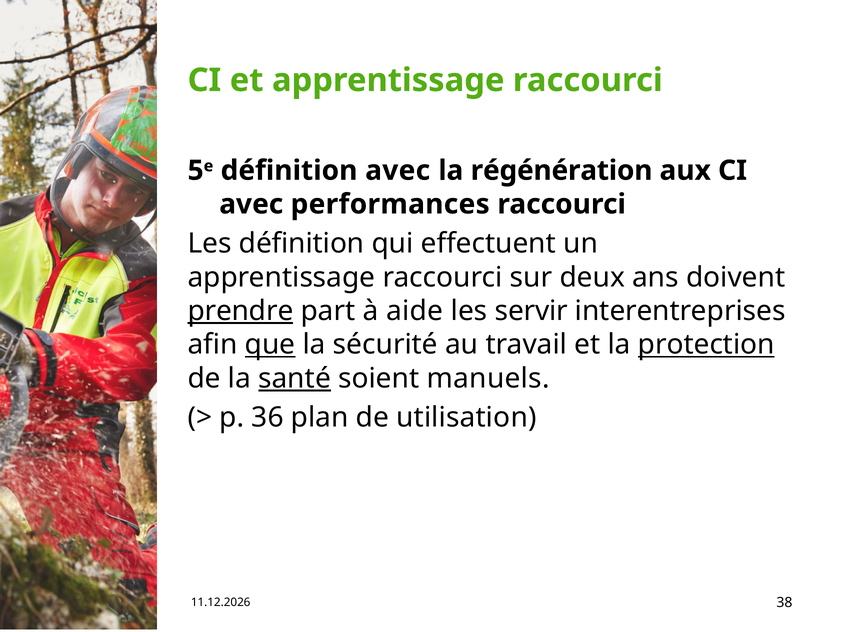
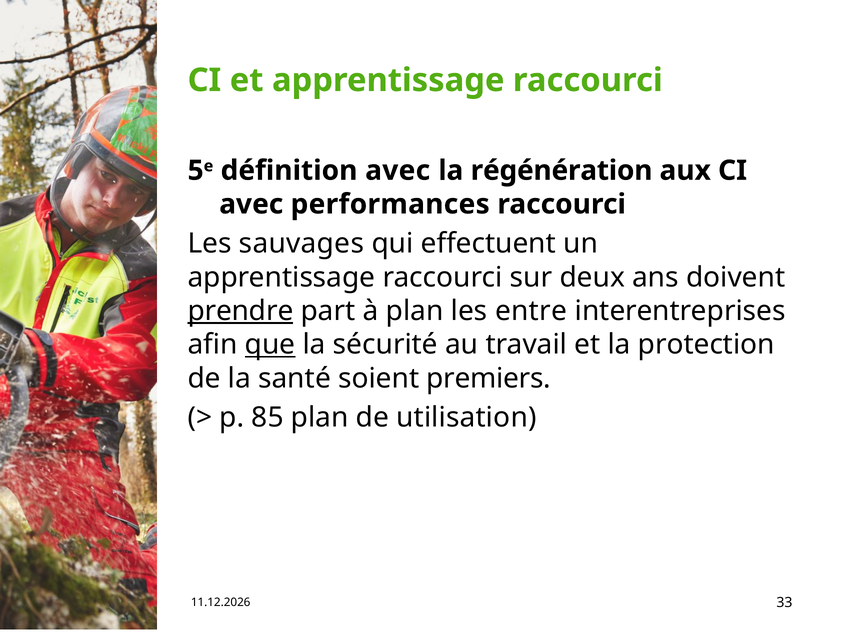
Les définition: définition -> sauvages
à aide: aide -> plan
servir: servir -> entre
protection underline: present -> none
santé underline: present -> none
manuels: manuels -> premiers
36: 36 -> 85
38: 38 -> 33
